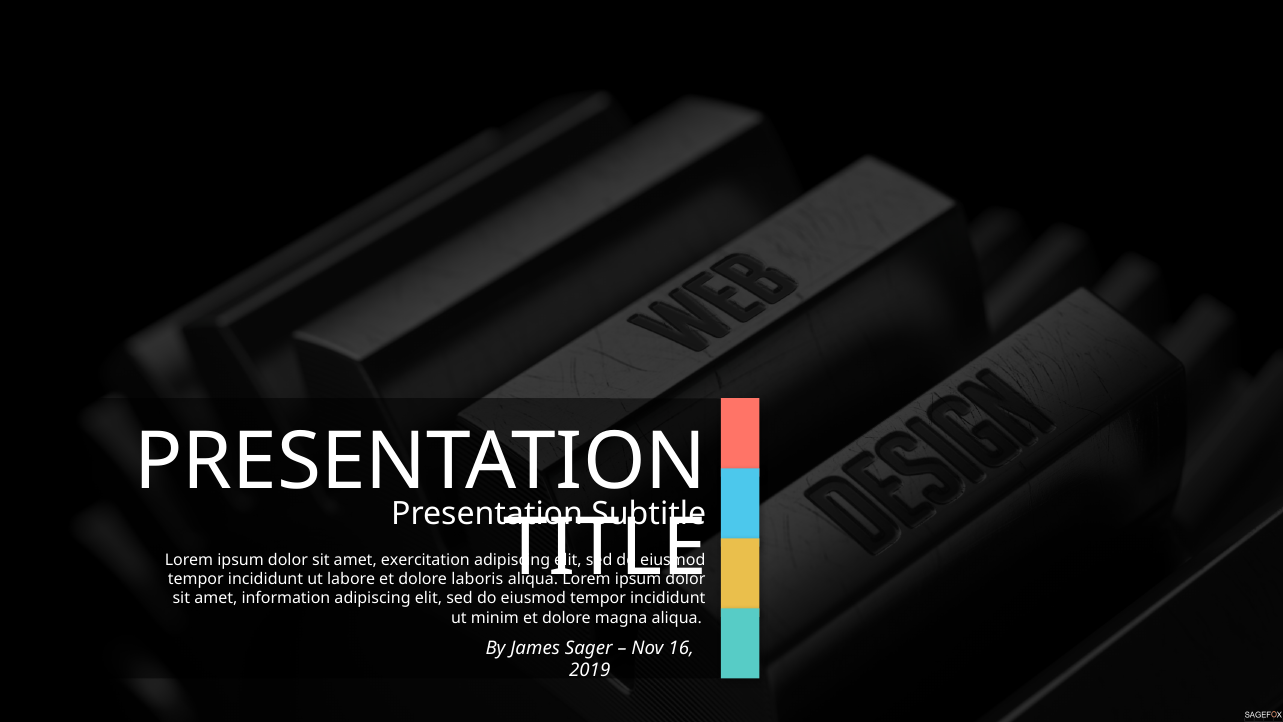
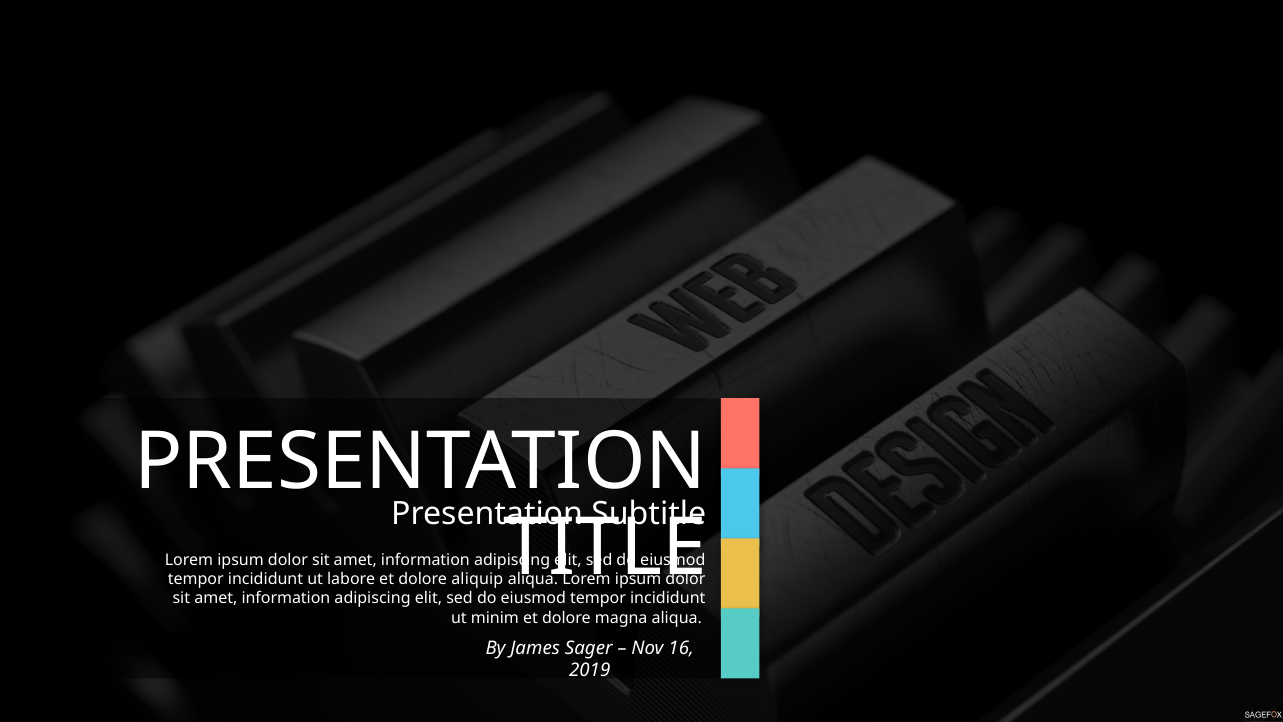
exercitation at (425, 560): exercitation -> information
laboris: laboris -> aliquip
